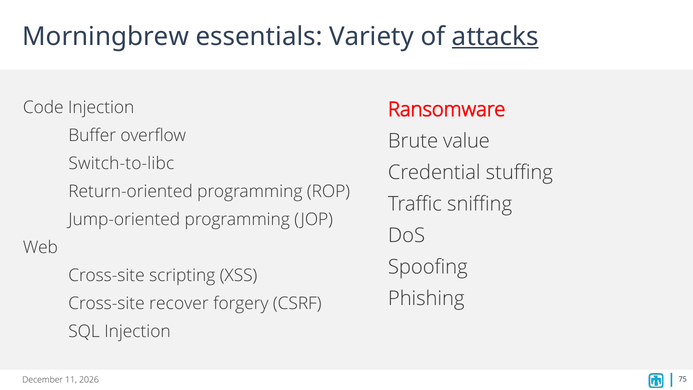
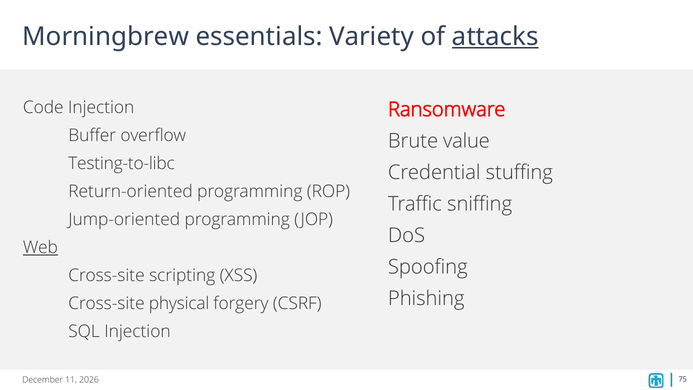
Switch-to-libc: Switch-to-libc -> Testing-to-libc
Web underline: none -> present
recover: recover -> physical
